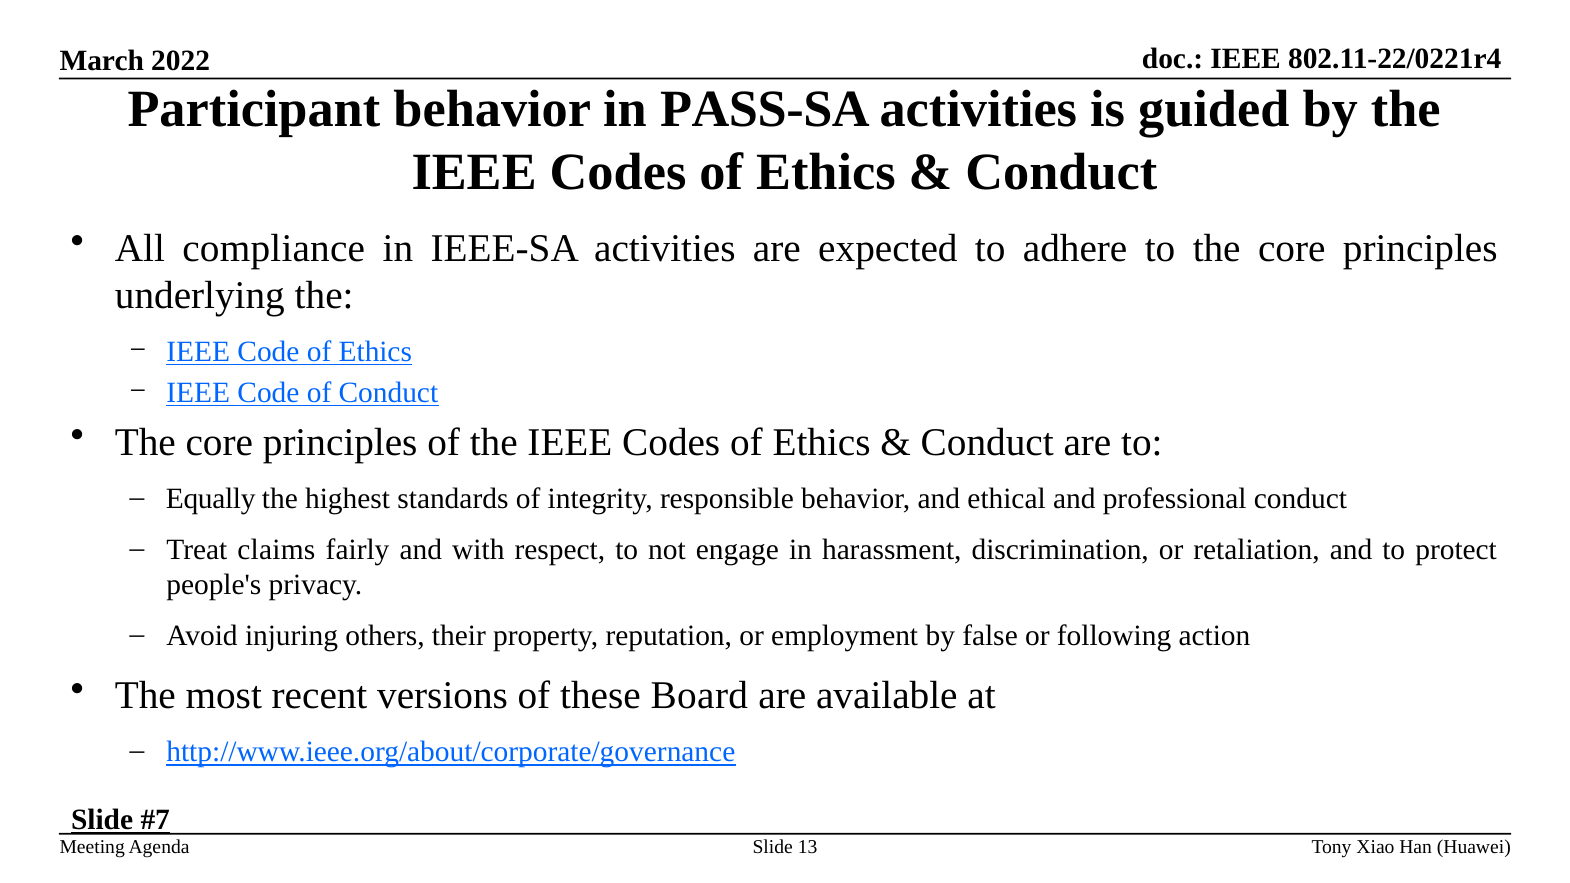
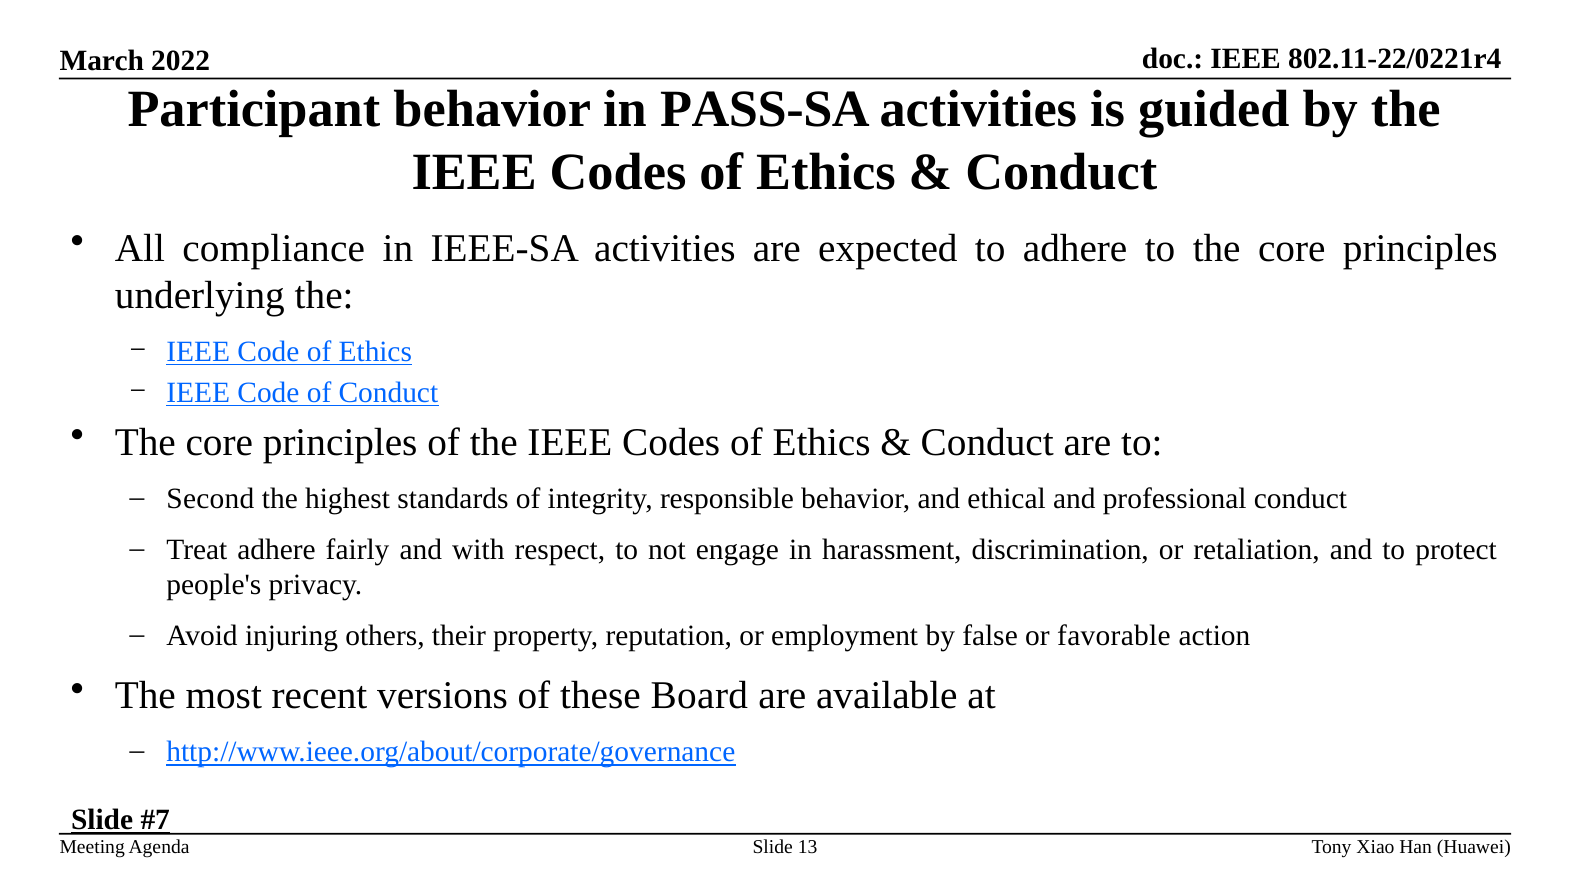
Equally: Equally -> Second
Treat claims: claims -> adhere
following: following -> favorable
